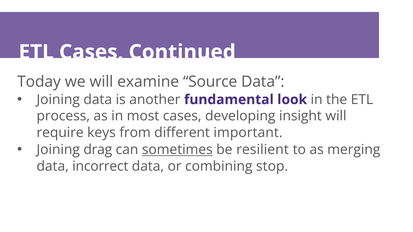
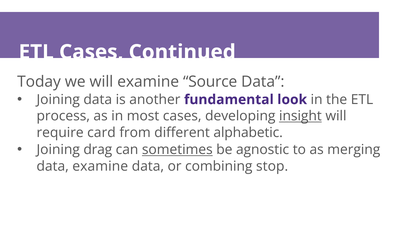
insight underline: none -> present
keys: keys -> card
important: important -> alphabetic
resilient: resilient -> agnostic
data incorrect: incorrect -> examine
